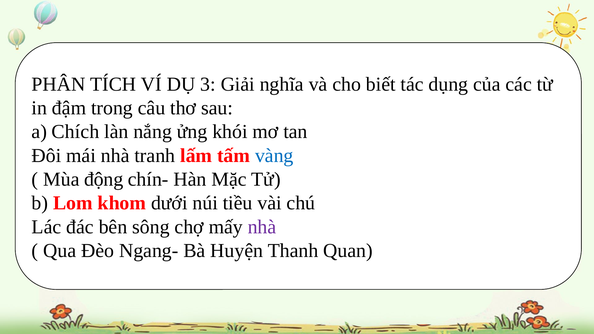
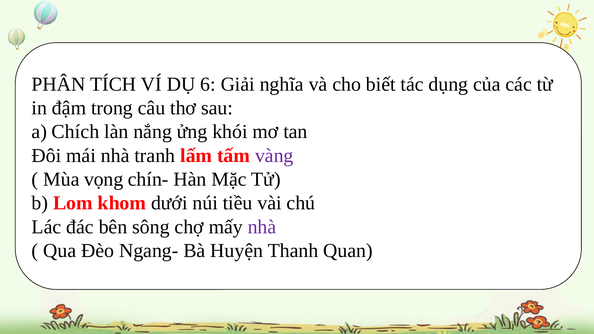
3: 3 -> 6
vàng colour: blue -> purple
động: động -> vọng
